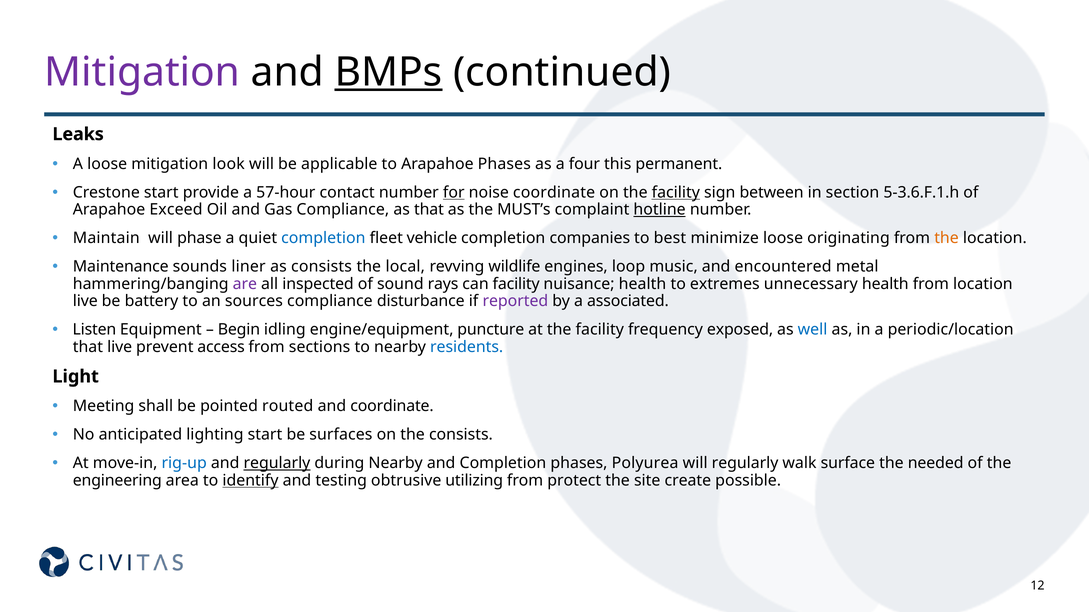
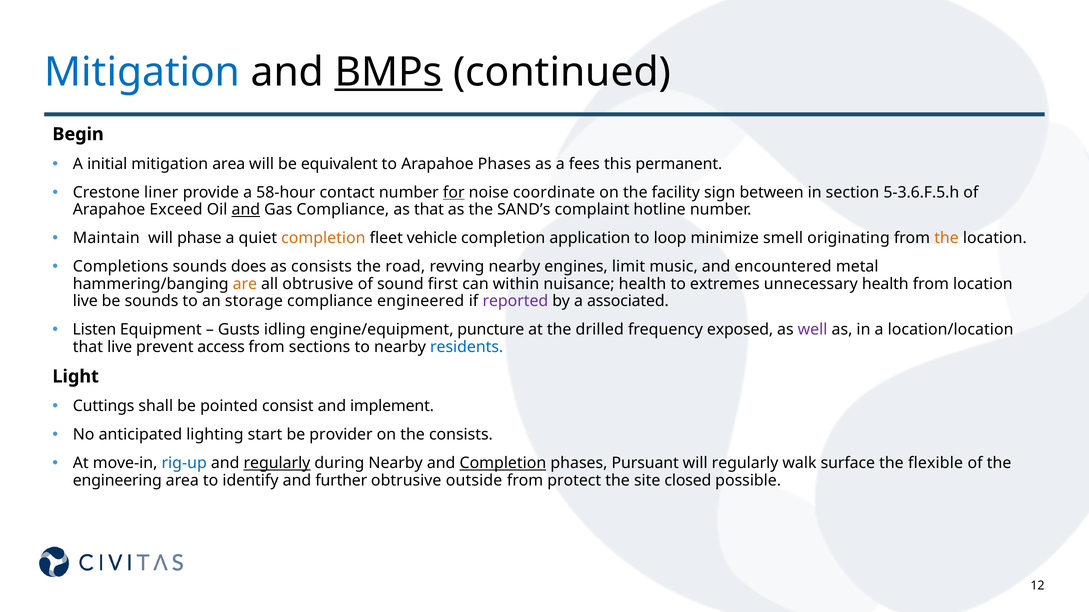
Mitigation at (142, 72) colour: purple -> blue
Leaks: Leaks -> Begin
A loose: loose -> initial
mitigation look: look -> area
applicable: applicable -> equivalent
four: four -> fees
Crestone start: start -> liner
57-hour: 57-hour -> 58-hour
facility at (676, 193) underline: present -> none
5-3.6.F.1.h: 5-3.6.F.1.h -> 5-3.6.F.5.h
and at (246, 210) underline: none -> present
MUST’s: MUST’s -> SAND’s
hotline underline: present -> none
completion at (323, 238) colour: blue -> orange
companies: companies -> application
best: best -> loop
minimize loose: loose -> smell
Maintenance: Maintenance -> Completions
liner: liner -> does
local: local -> road
revving wildlife: wildlife -> nearby
loop: loop -> limit
are colour: purple -> orange
all inspected: inspected -> obtrusive
rays: rays -> first
can facility: facility -> within
be battery: battery -> sounds
sources: sources -> storage
disturbance: disturbance -> engineered
Begin: Begin -> Gusts
at the facility: facility -> drilled
well colour: blue -> purple
periodic/location: periodic/location -> location/location
Meeting: Meeting -> Cuttings
routed: routed -> consist
and coordinate: coordinate -> implement
surfaces: surfaces -> provider
Completion at (503, 464) underline: none -> present
Polyurea: Polyurea -> Pursuant
needed: needed -> flexible
identify underline: present -> none
testing: testing -> further
utilizing: utilizing -> outside
create: create -> closed
